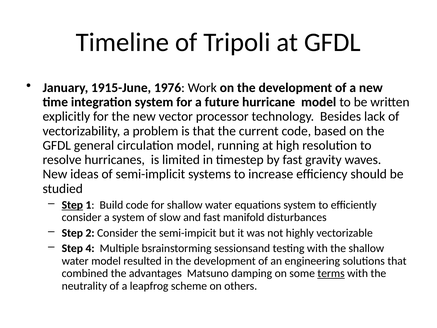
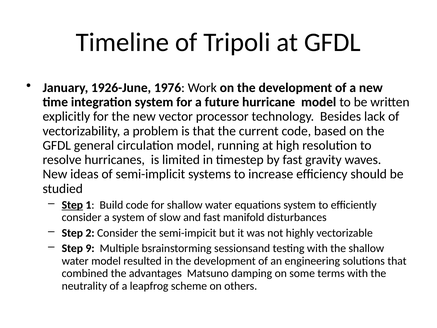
1915-June: 1915-June -> 1926-June
4: 4 -> 9
terms underline: present -> none
